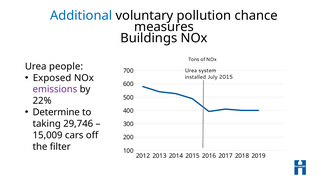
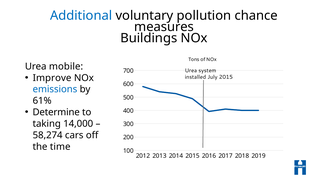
people: people -> mobile
Exposed: Exposed -> Improve
emissions colour: purple -> blue
22%: 22% -> 61%
29,746: 29,746 -> 14,000
15,009: 15,009 -> 58,274
filter: filter -> time
